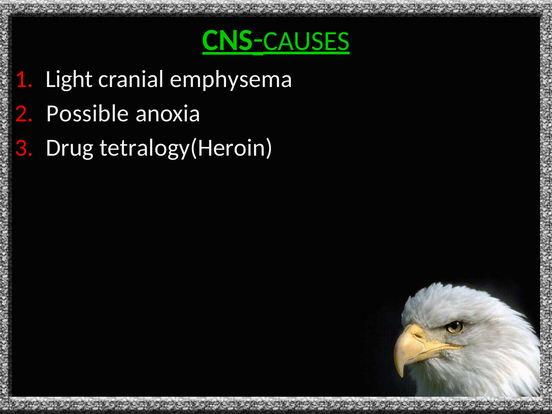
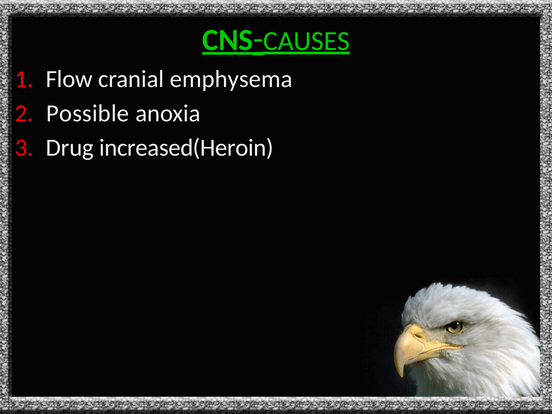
Light: Light -> Flow
tetralogy(Heroin: tetralogy(Heroin -> increased(Heroin
